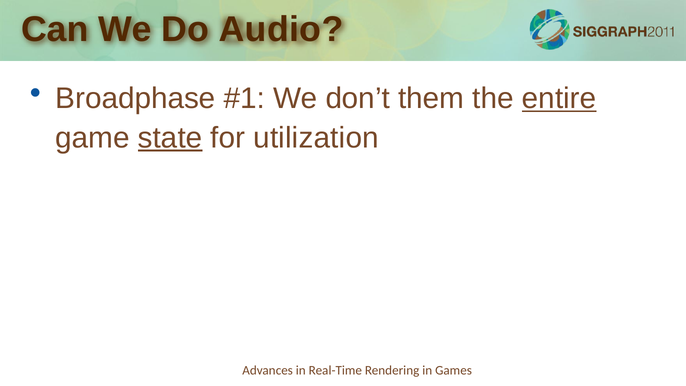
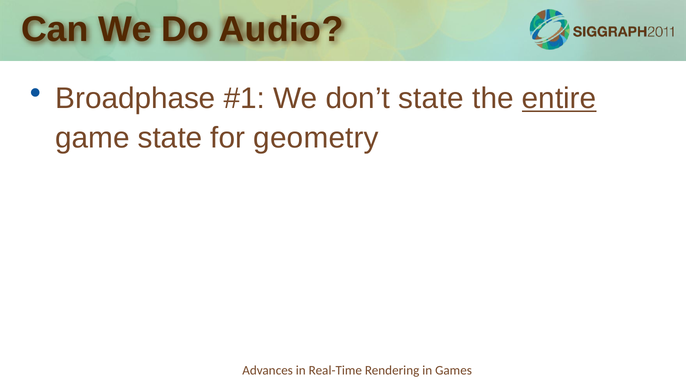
don’t them: them -> state
state at (170, 138) underline: present -> none
utilization: utilization -> geometry
